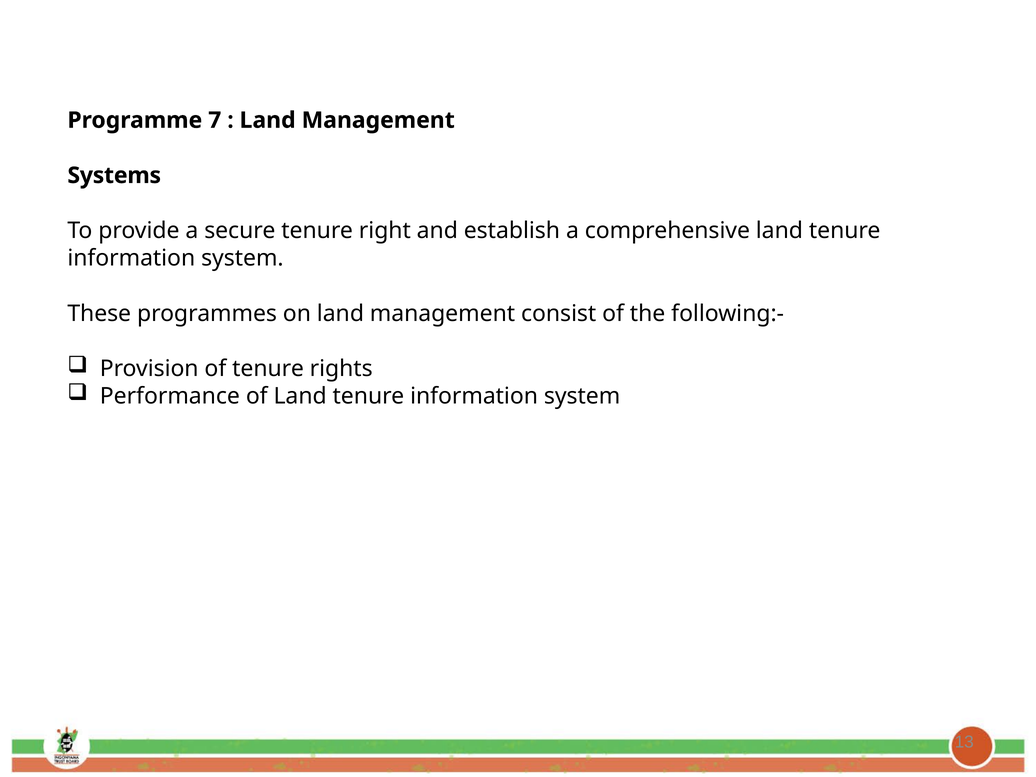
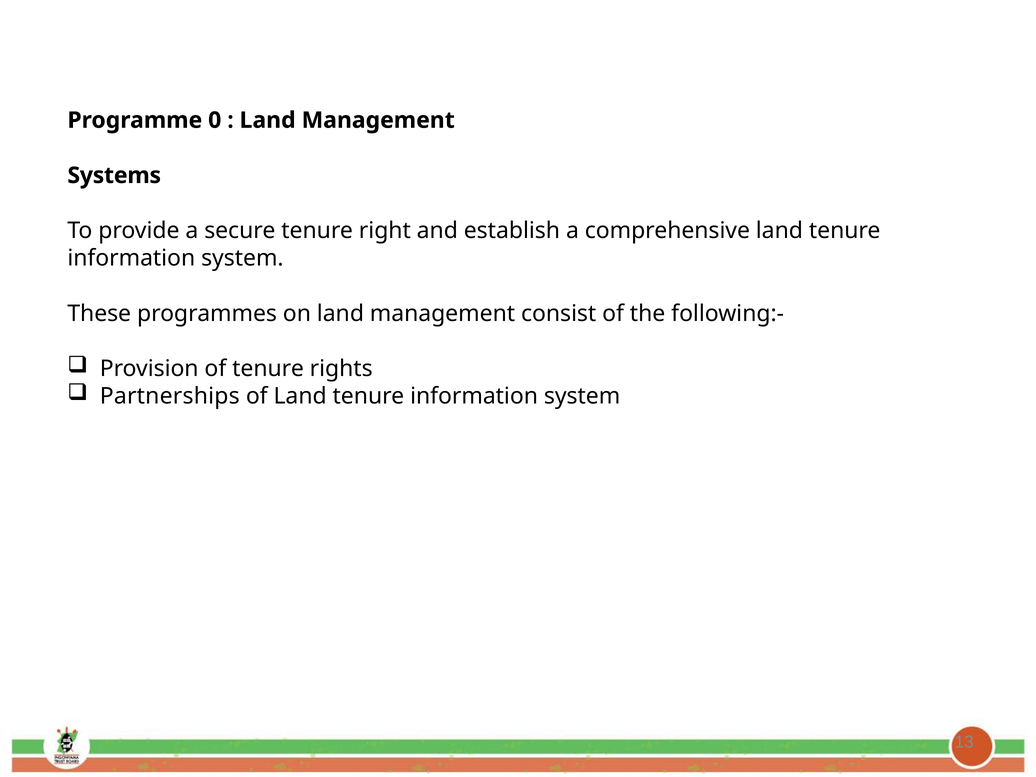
7: 7 -> 0
Performance: Performance -> Partnerships
